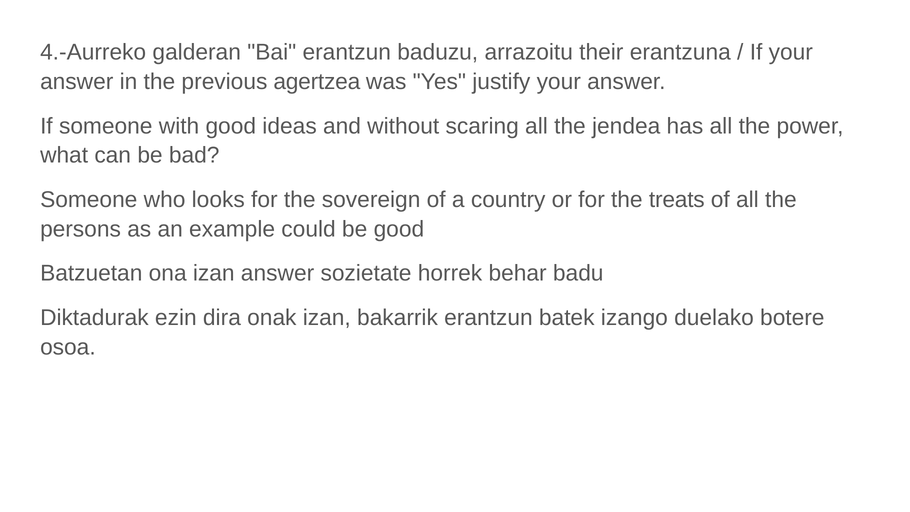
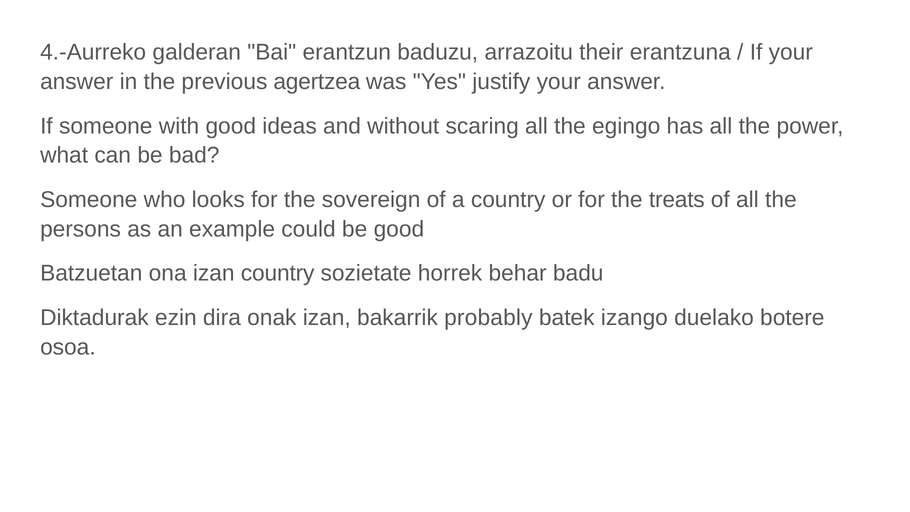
jendea: jendea -> egingo
izan answer: answer -> country
bakarrik erantzun: erantzun -> probably
